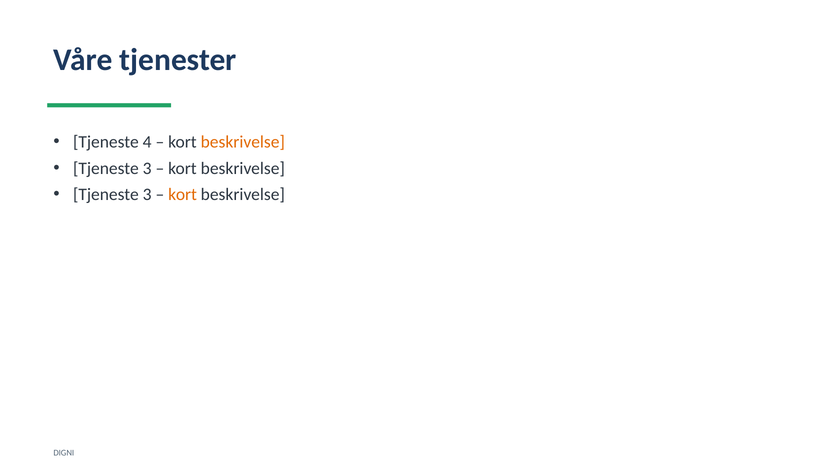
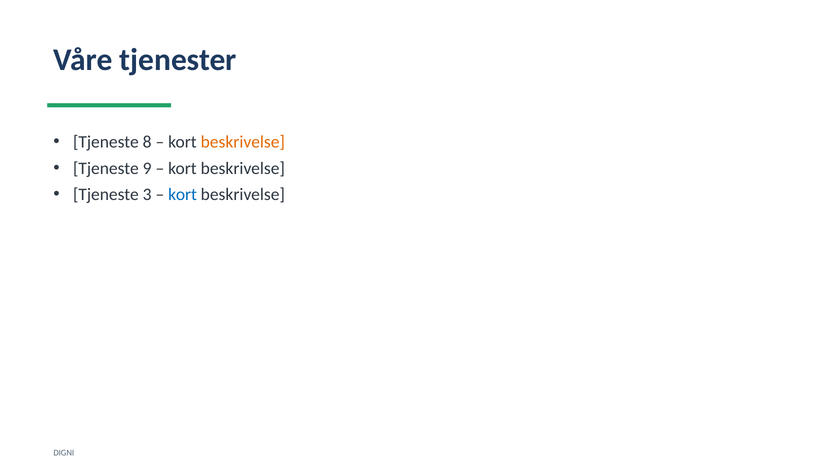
4: 4 -> 8
3 at (147, 168): 3 -> 9
kort at (183, 195) colour: orange -> blue
